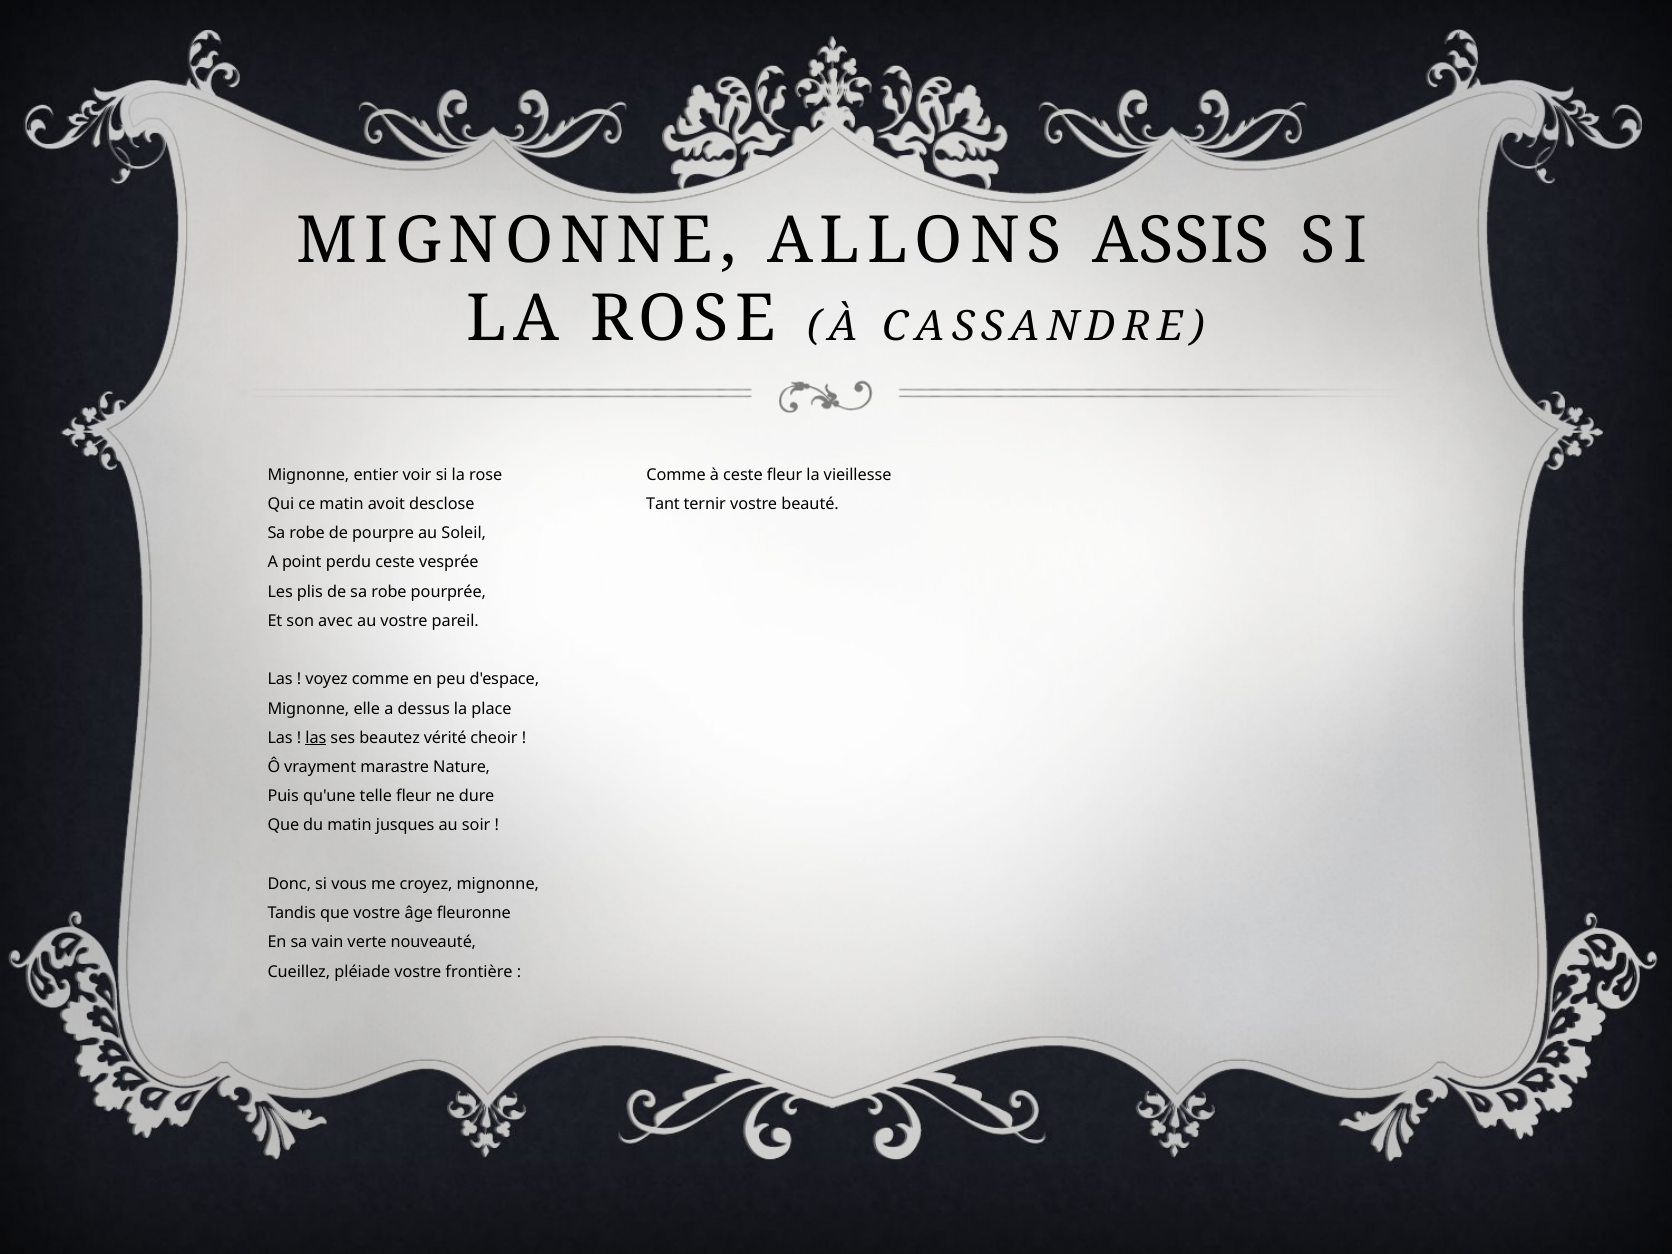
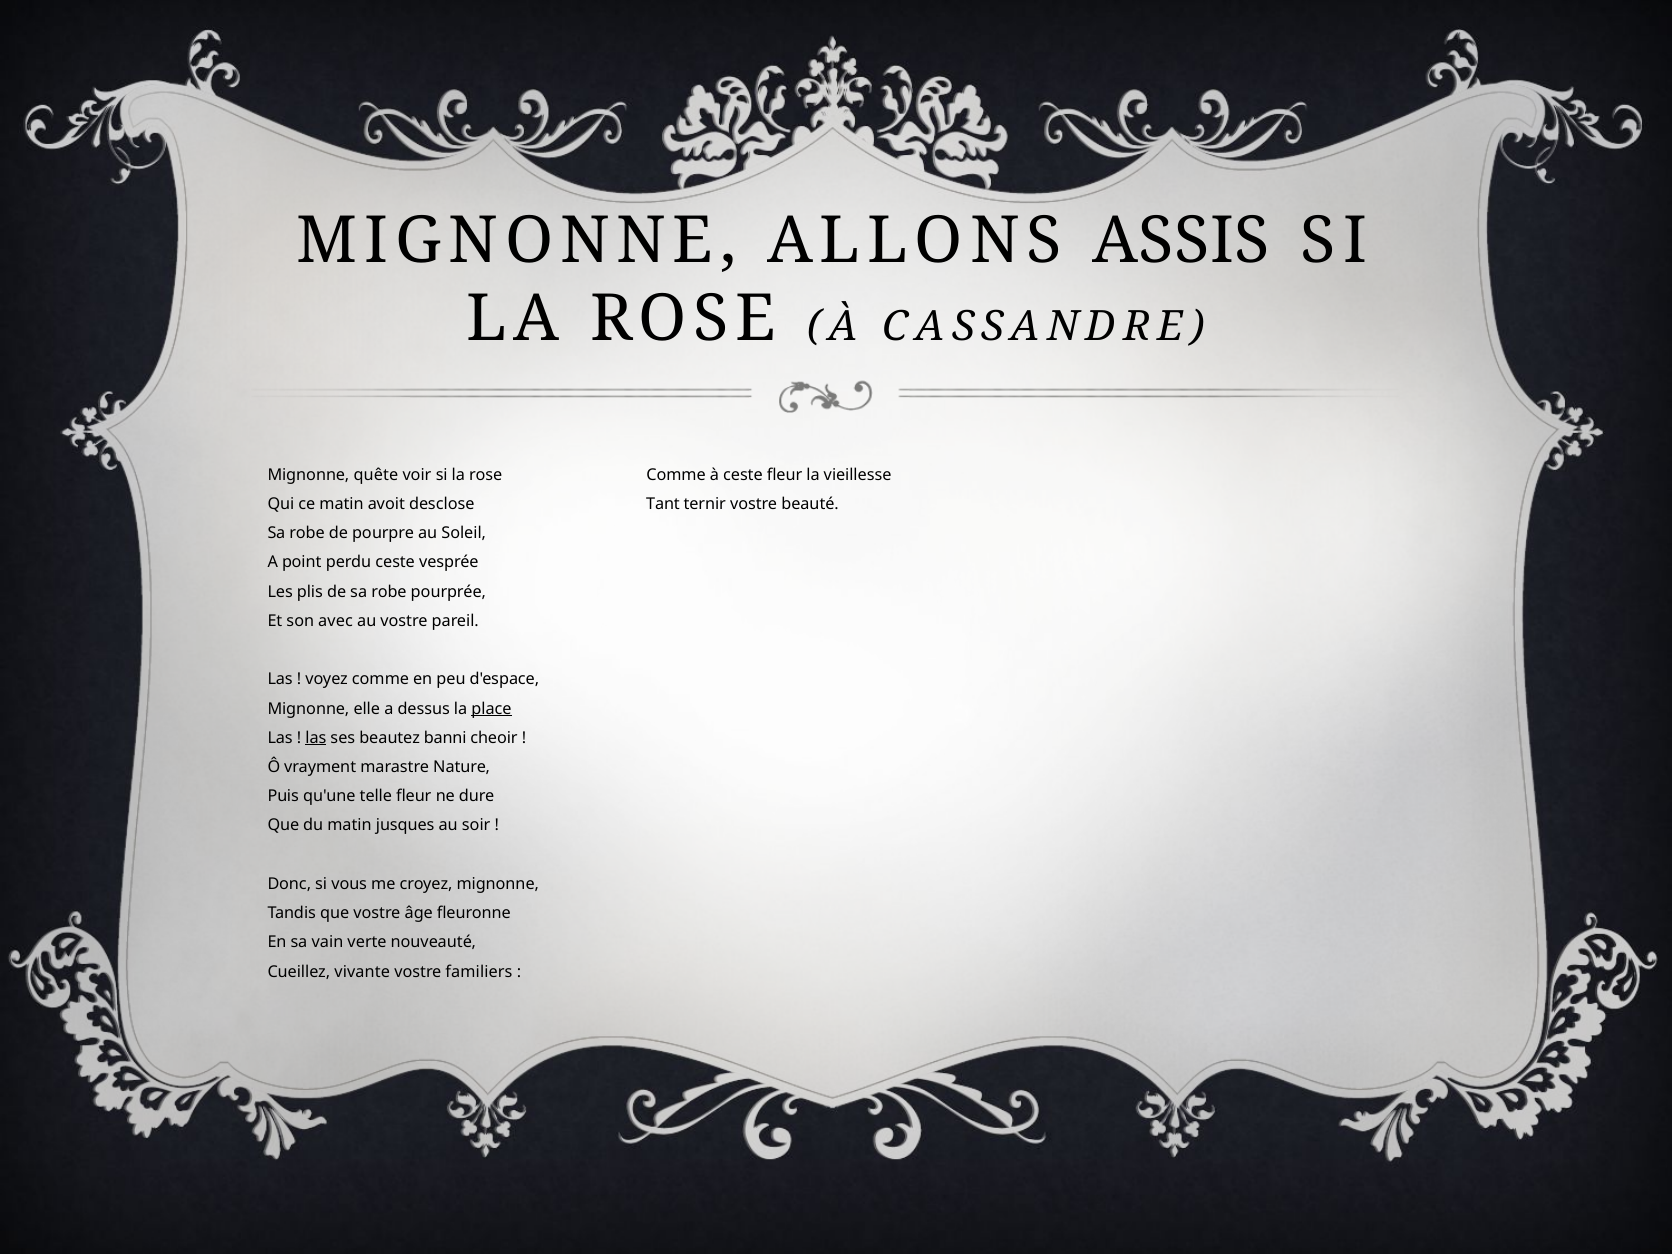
entier: entier -> quête
place underline: none -> present
vérité: vérité -> banni
pléiade: pléiade -> vivante
frontière: frontière -> familiers
